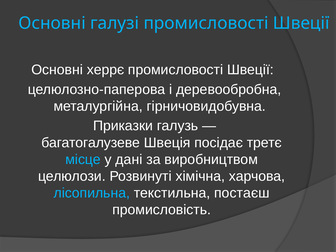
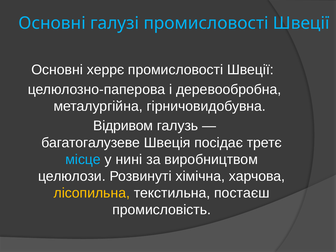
Приказки: Приказки -> Відривом
дані: дані -> нині
лісопильна colour: light blue -> yellow
